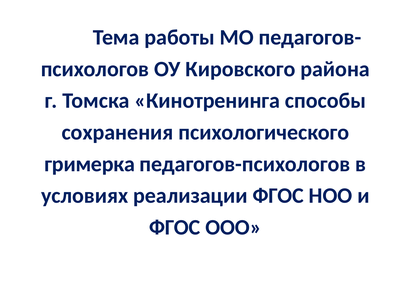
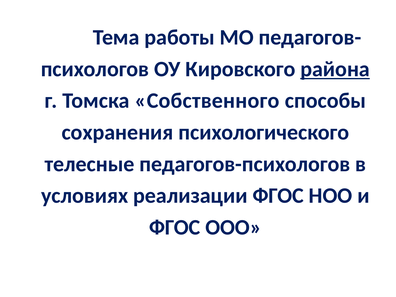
района underline: none -> present
Кинотренинга: Кинотренинга -> Собственного
гримерка: гримерка -> телесные
